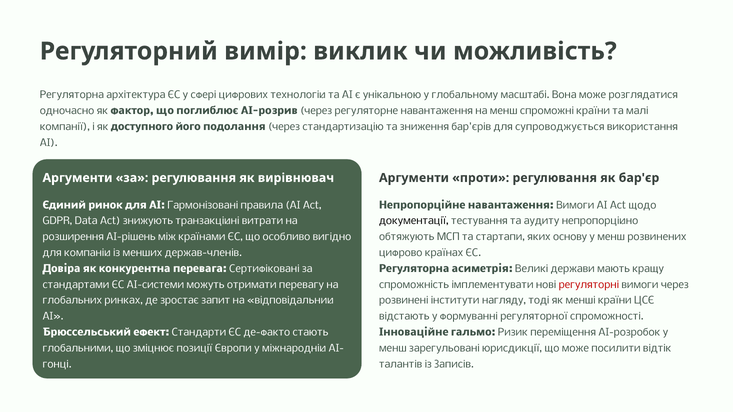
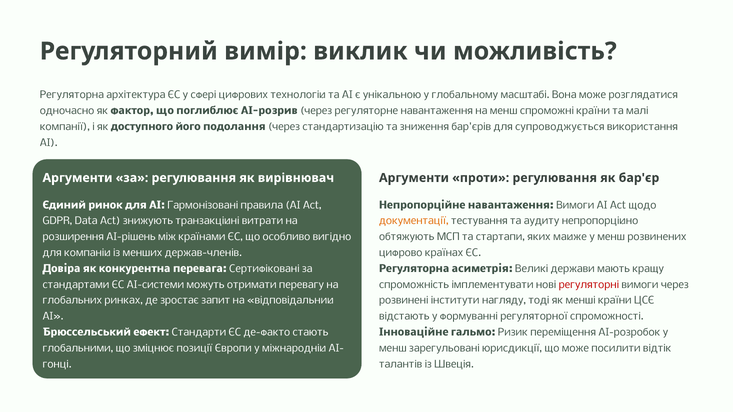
документації colour: black -> orange
основу: основу -> майже
Записів: Записів -> Швеція
